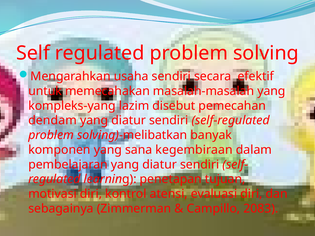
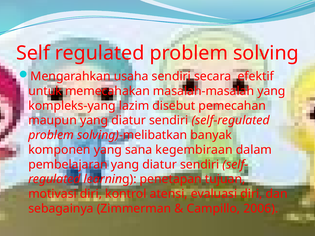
dendam: dendam -> maupun
2083: 2083 -> 2006
